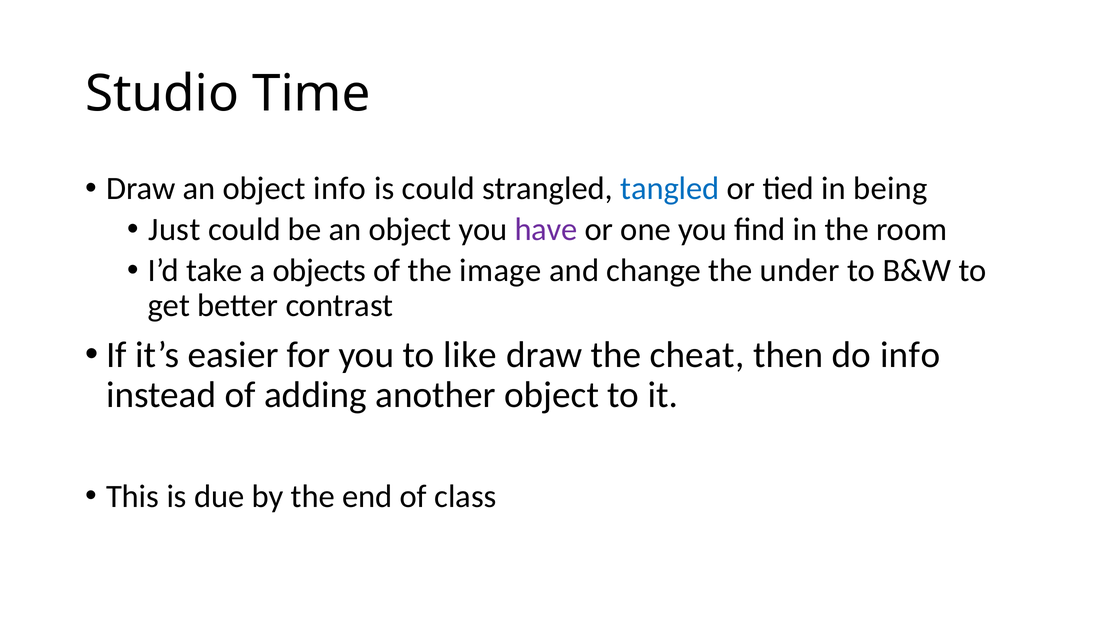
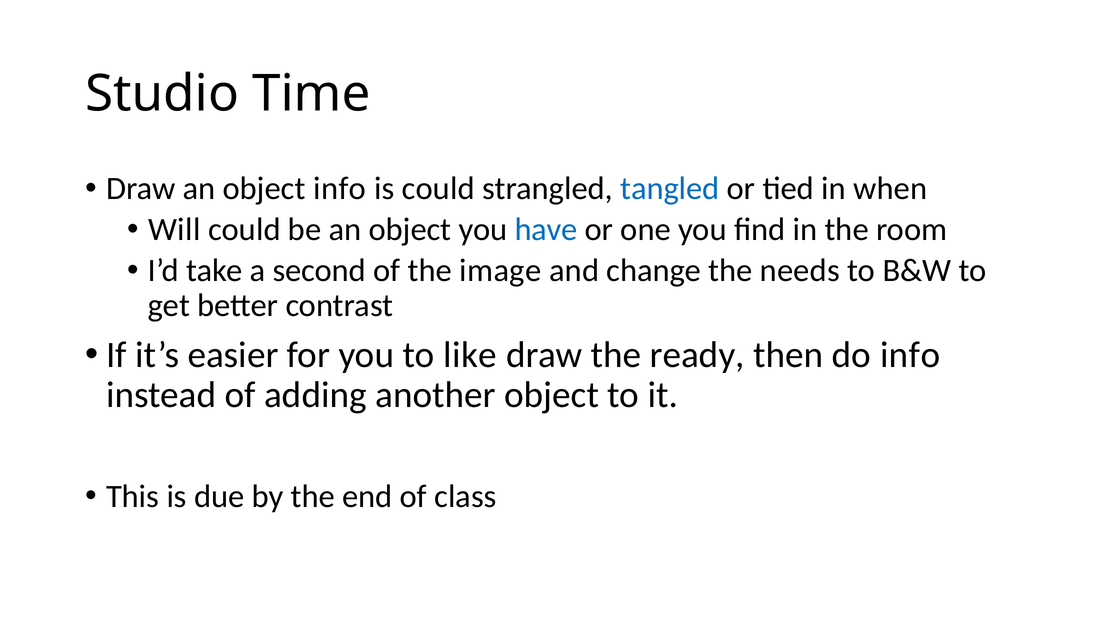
being: being -> when
Just: Just -> Will
have colour: purple -> blue
objects: objects -> second
under: under -> needs
cheat: cheat -> ready
